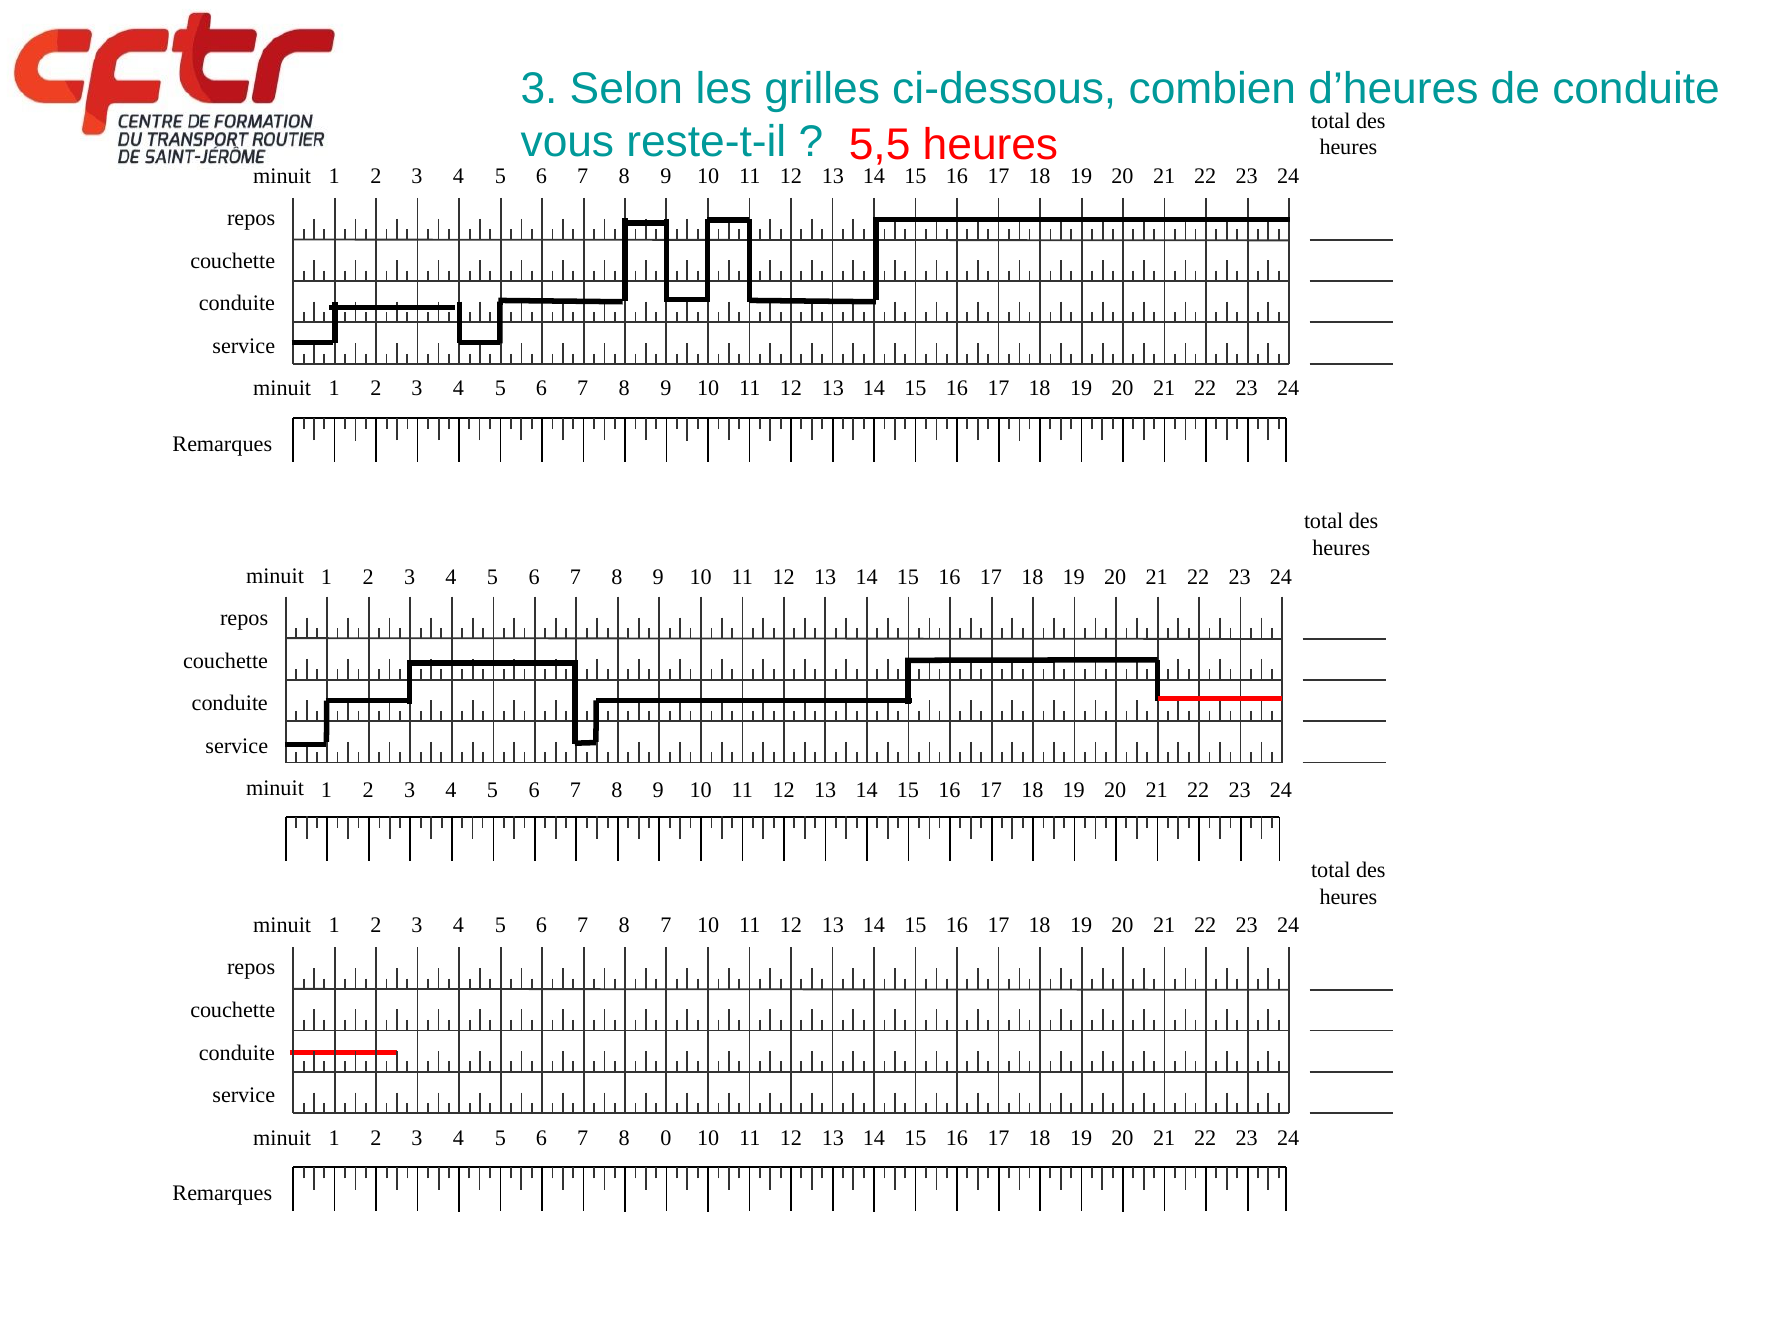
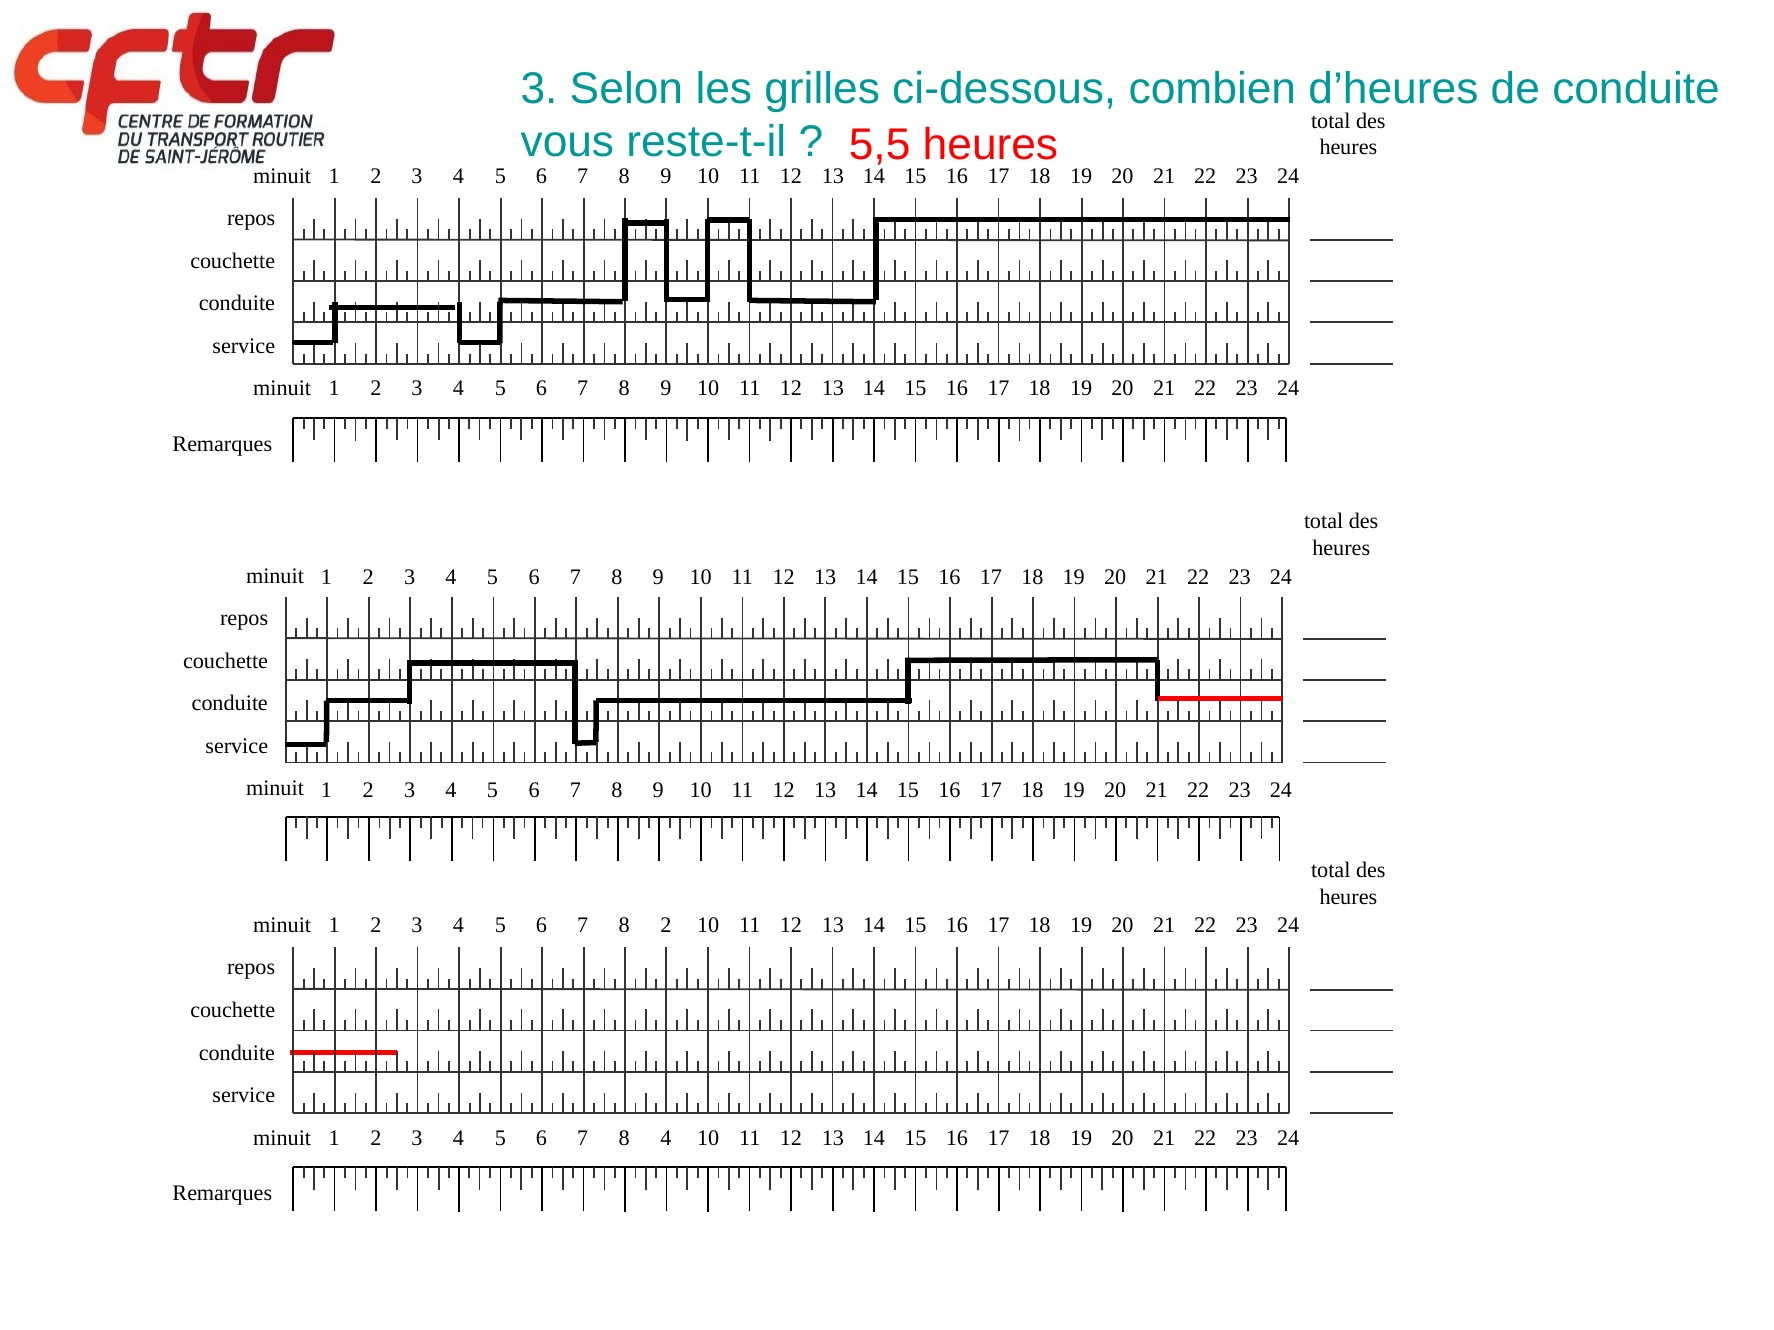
8 7: 7 -> 2
8 0: 0 -> 4
